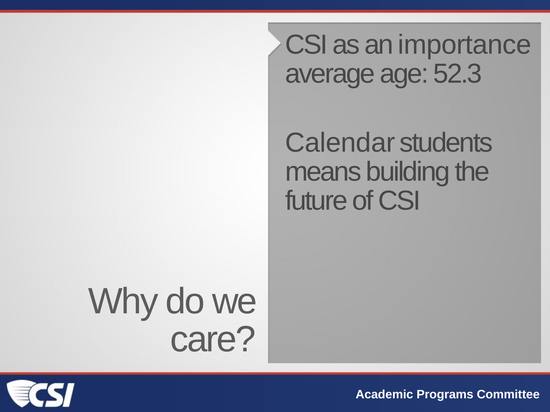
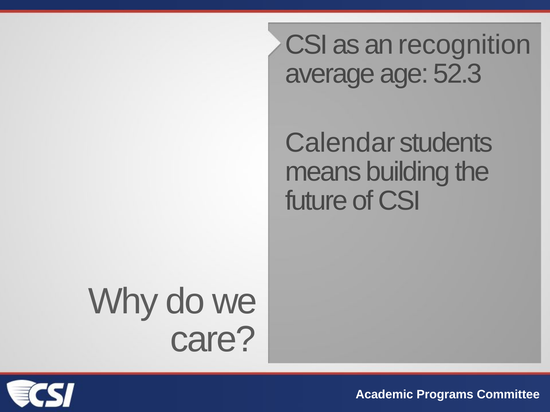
importance: importance -> recognition
